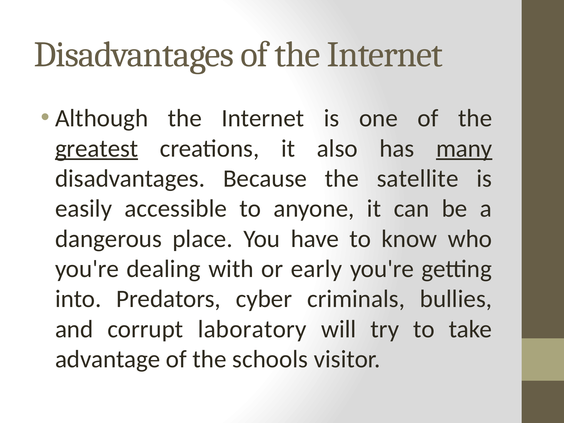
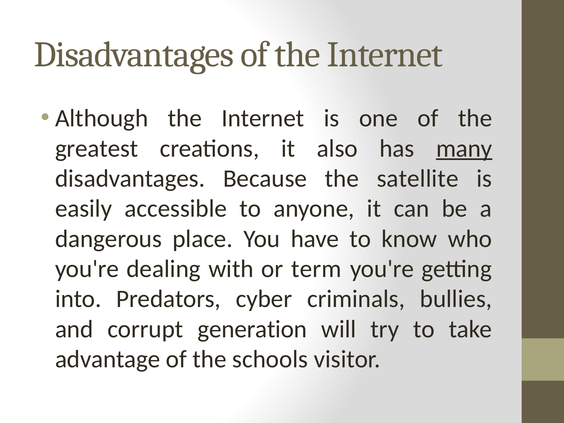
greatest underline: present -> none
early: early -> term
laboratory: laboratory -> generation
